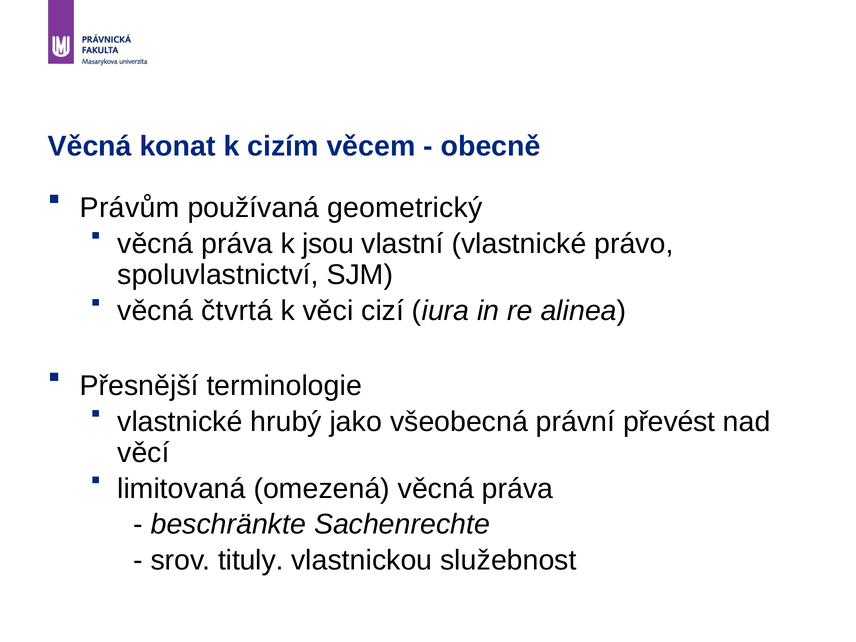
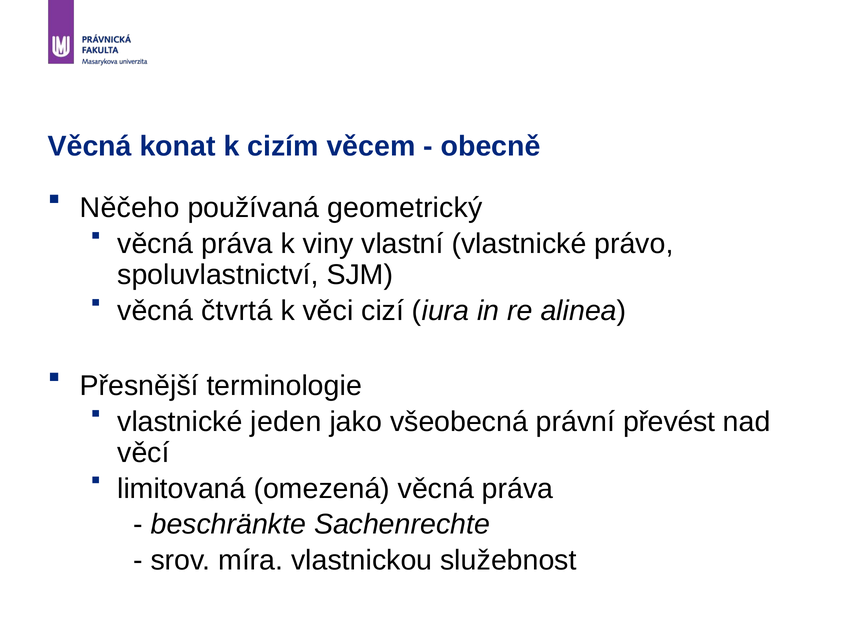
Právům: Právům -> Něčeho
jsou: jsou -> viny
hrubý: hrubý -> jeden
tituly: tituly -> míra
